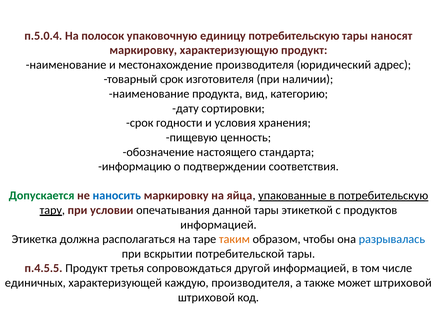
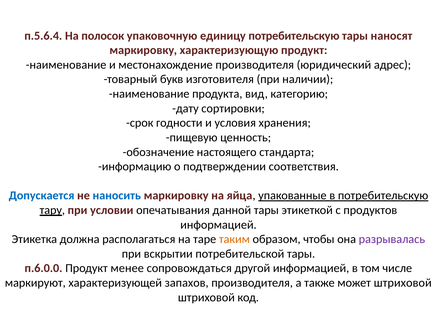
п.5.0.4: п.5.0.4 -> п.5.6.4
товарный срок: срок -> букв
Допускается colour: green -> blue
разрывалась colour: blue -> purple
п.4.5.5: п.4.5.5 -> п.6.0.0
третья: третья -> менее
единичных: единичных -> маркируют
каждую: каждую -> запахов
